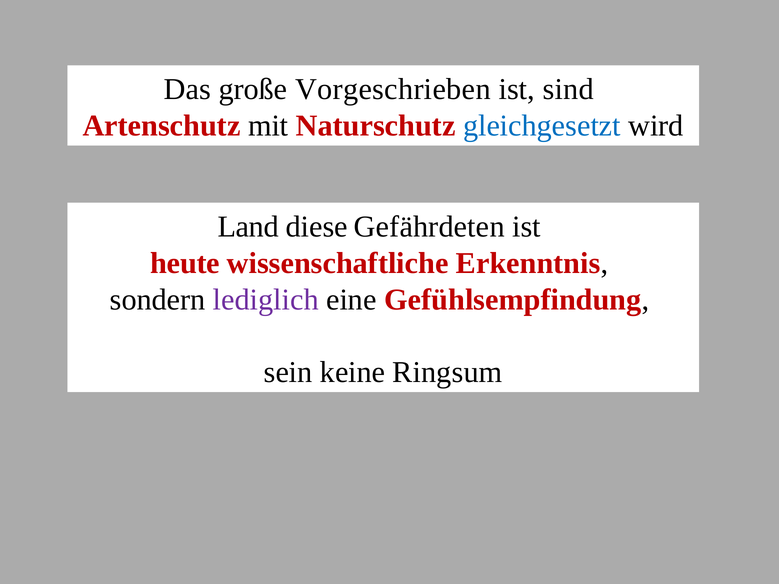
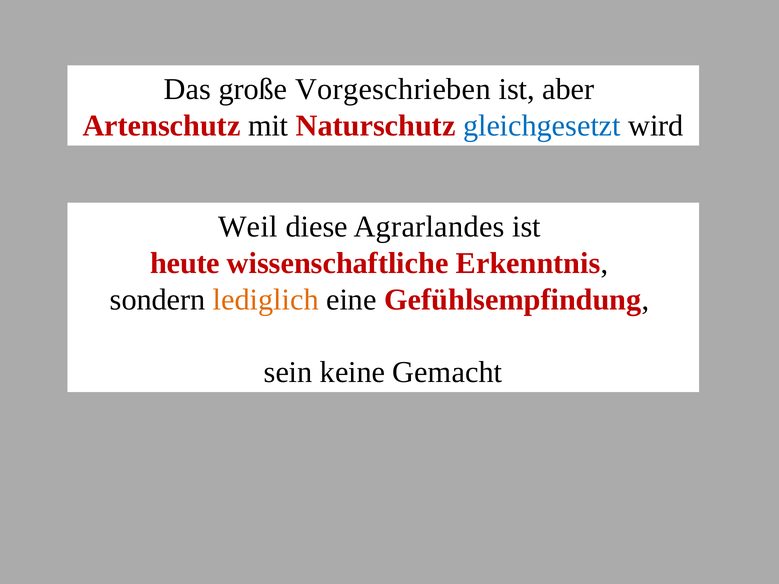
sind: sind -> aber
Land: Land -> Weil
Gefährdeten: Gefährdeten -> Agrarlandes
lediglich colour: purple -> orange
Ringsum: Ringsum -> Gemacht
